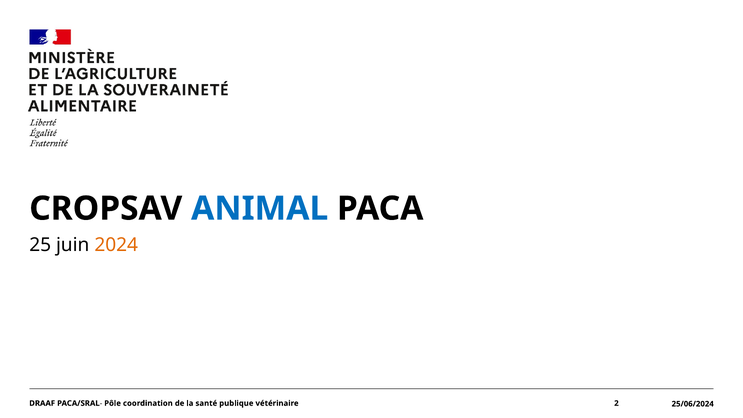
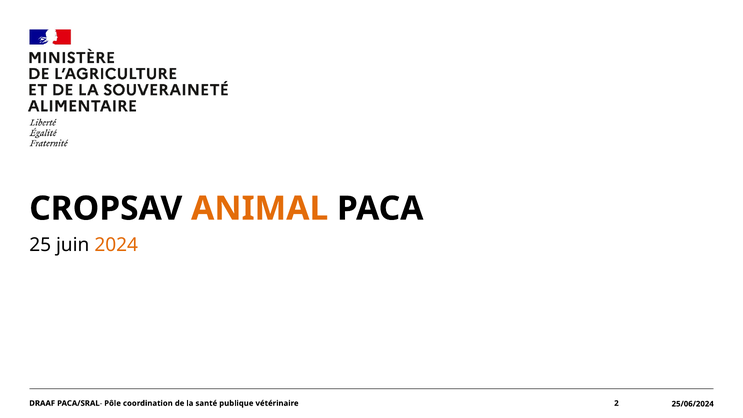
ANIMAL colour: blue -> orange
